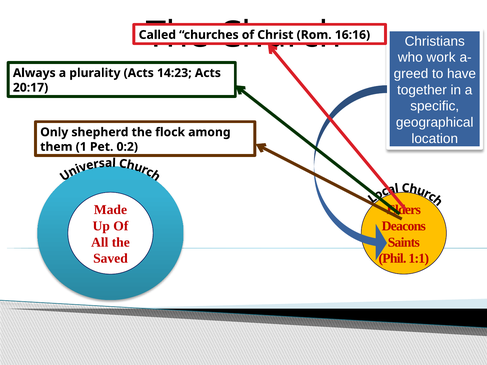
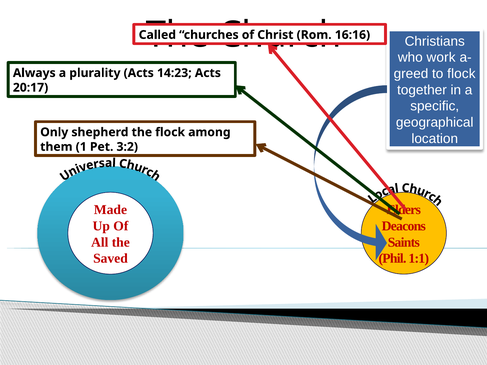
to have: have -> flock
0:2: 0:2 -> 3:2
